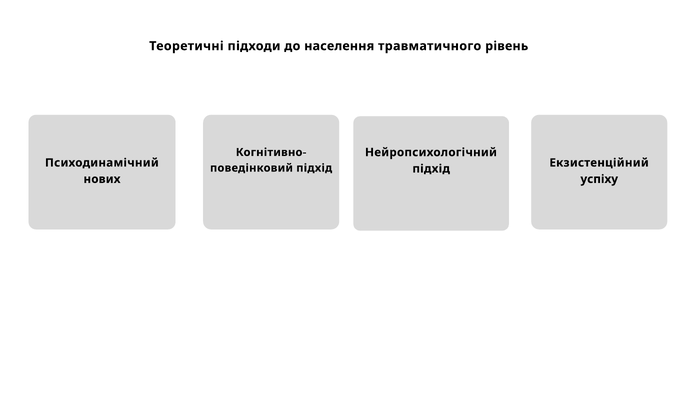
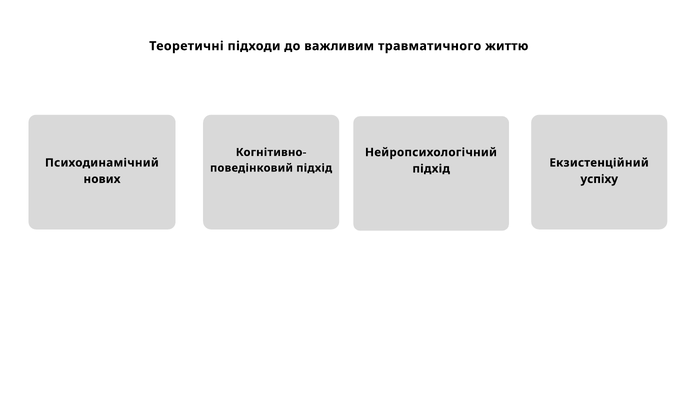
населення: населення -> важливим
рівень: рівень -> життю
